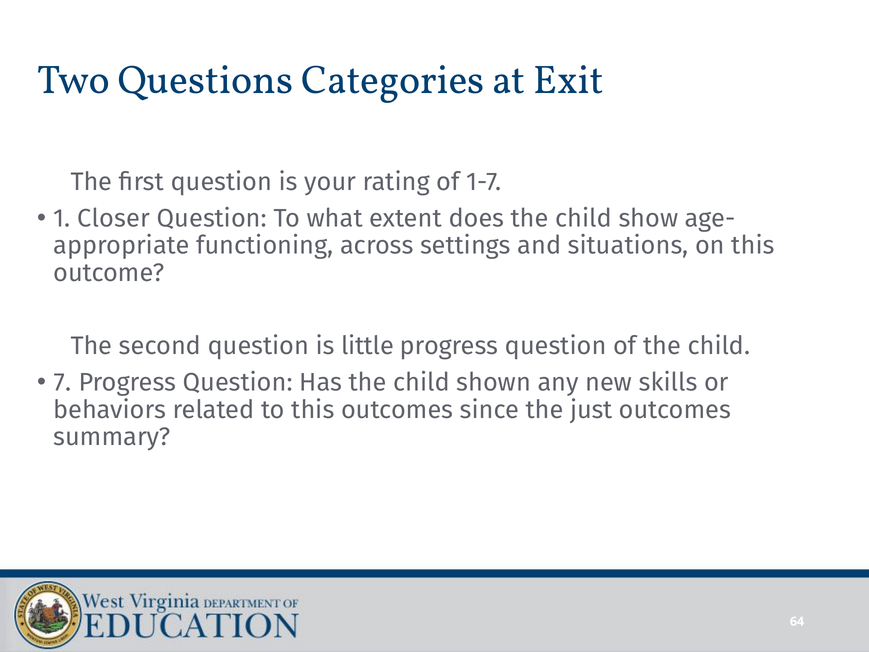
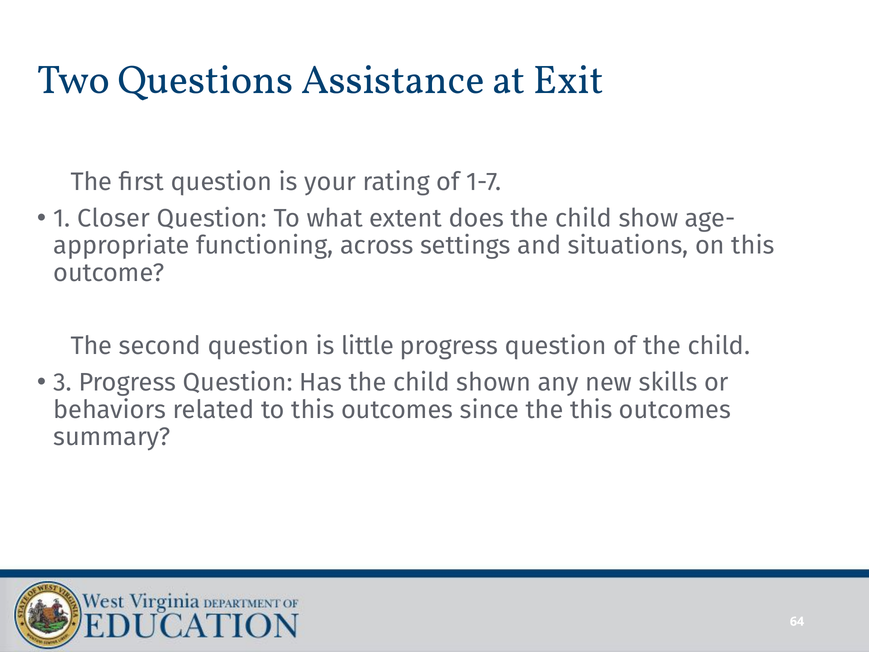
Categories: Categories -> Assistance
7: 7 -> 3
the just: just -> this
